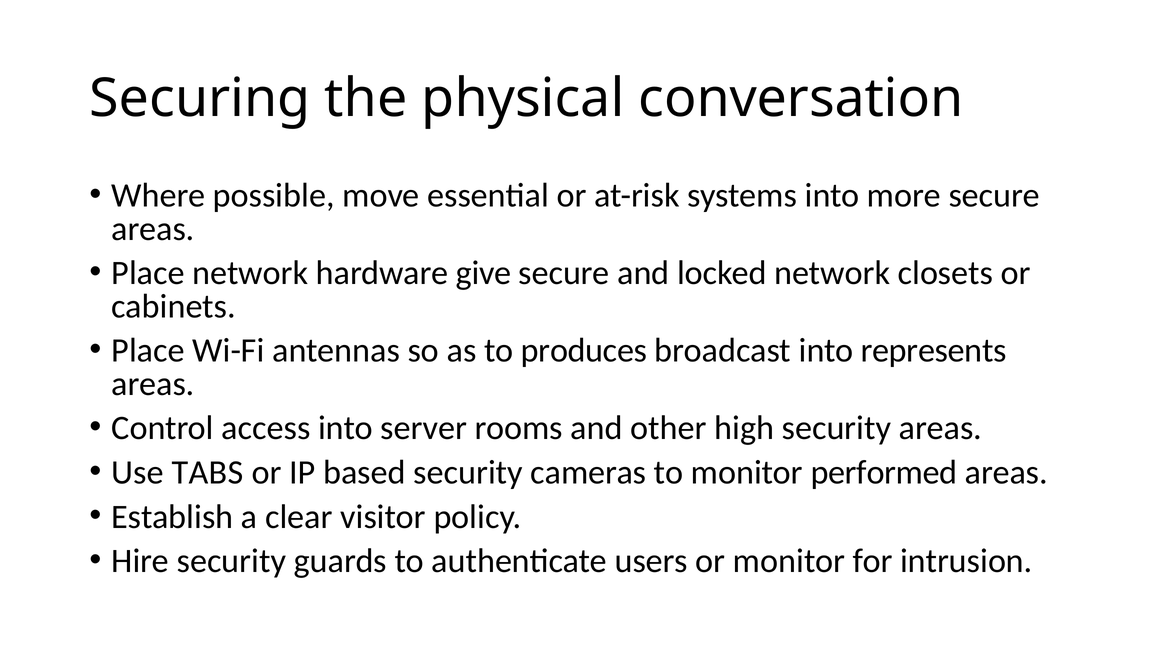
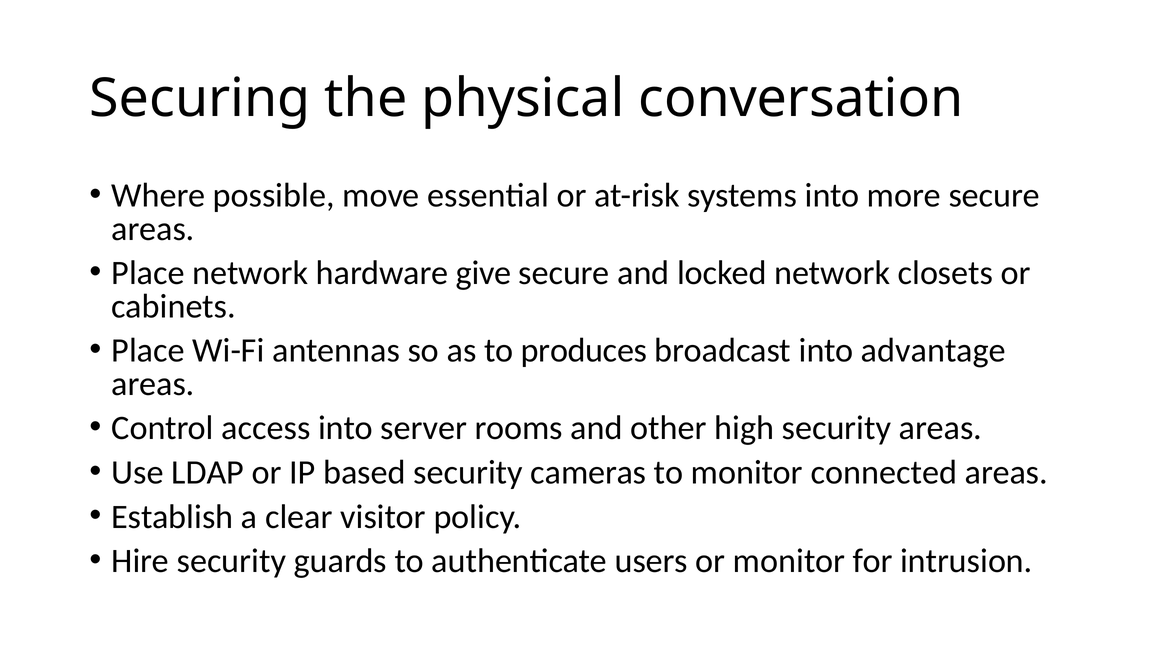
represents: represents -> advantage
TABS: TABS -> LDAP
performed: performed -> connected
